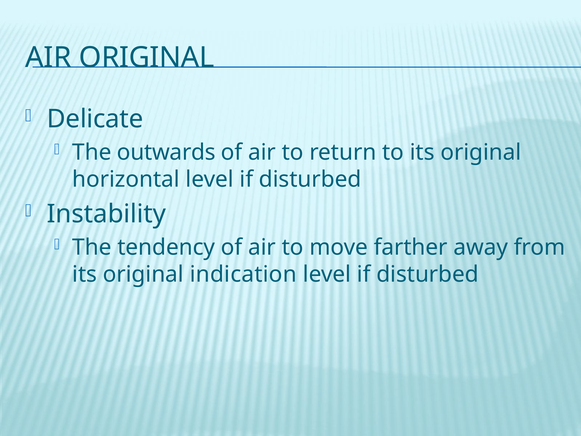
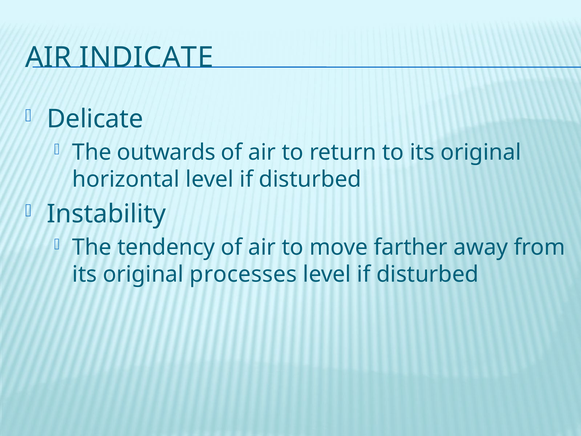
AIR ORIGINAL: ORIGINAL -> INDICATE
indication: indication -> processes
